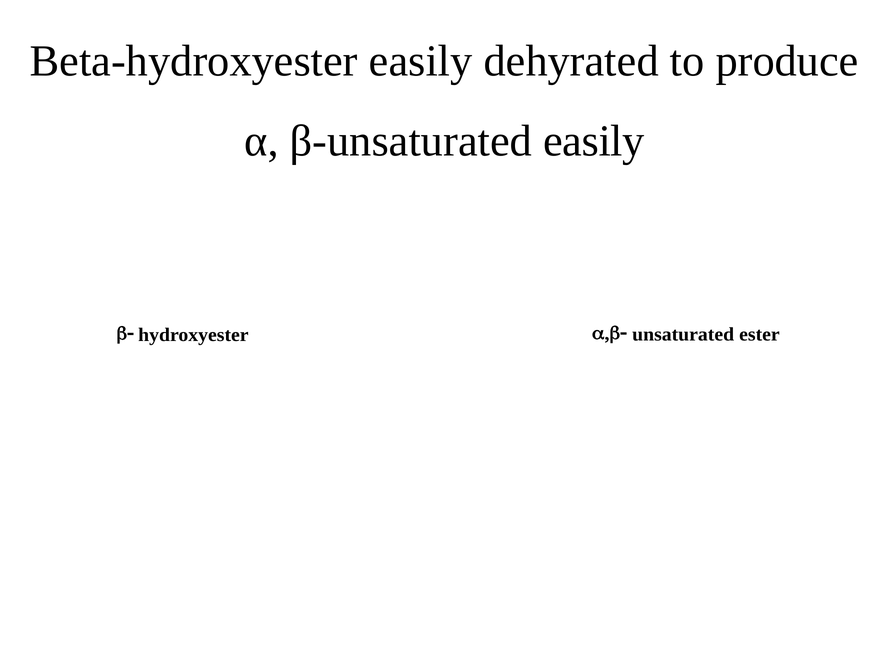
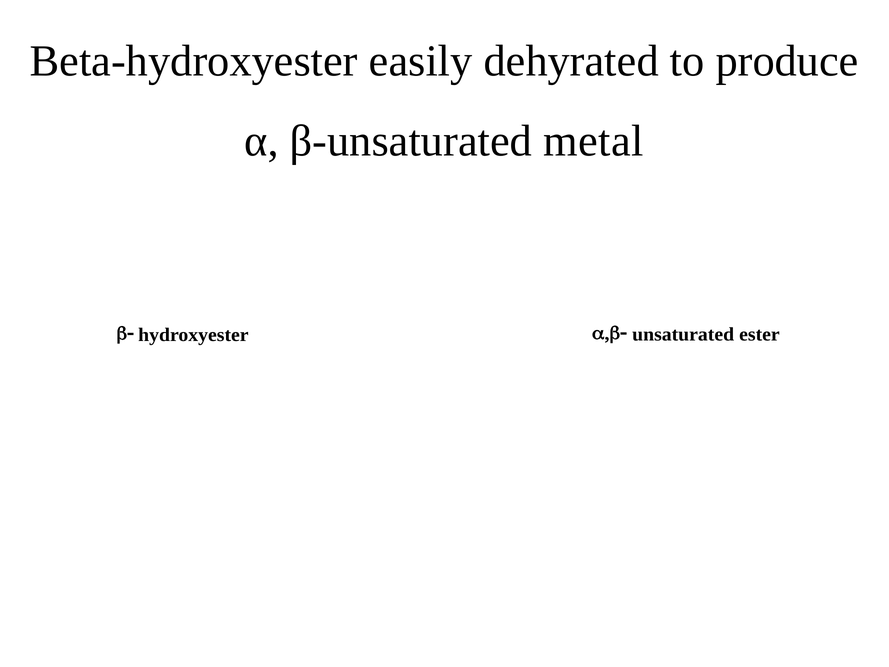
β-unsaturated easily: easily -> metal
